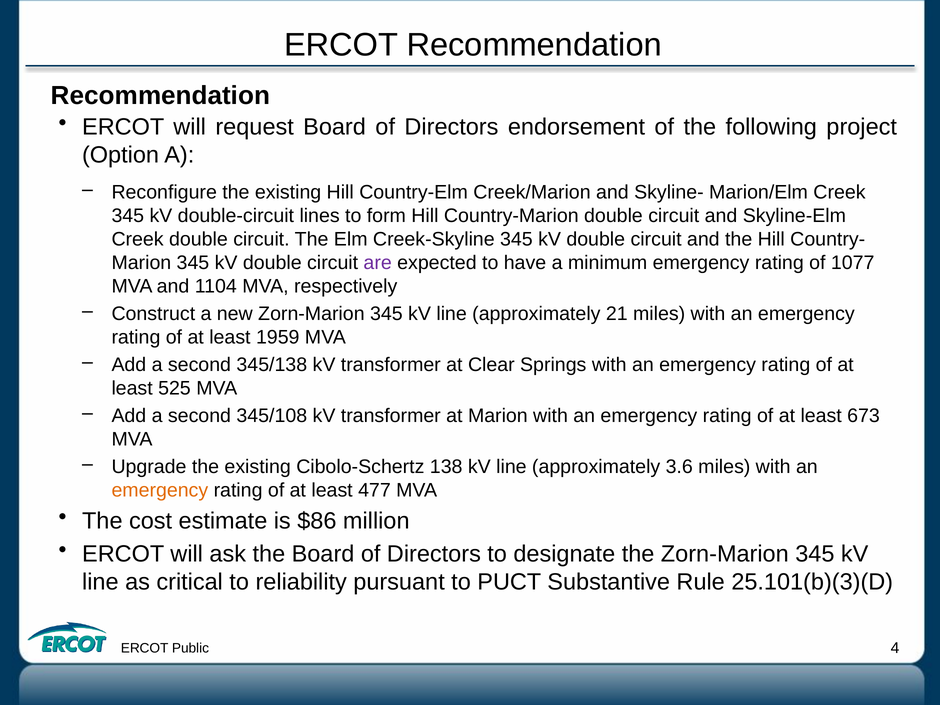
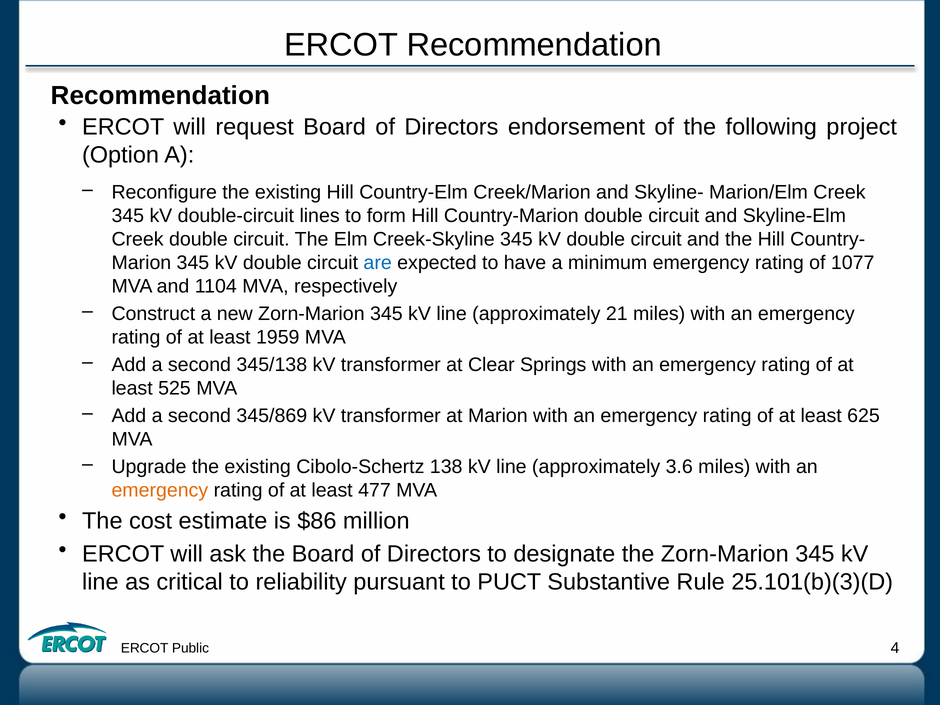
are colour: purple -> blue
345/108: 345/108 -> 345/869
673: 673 -> 625
